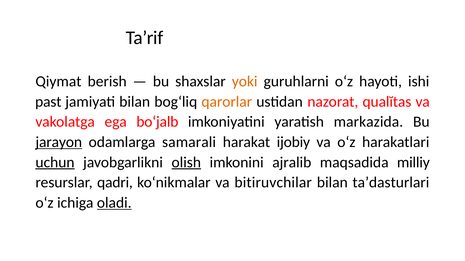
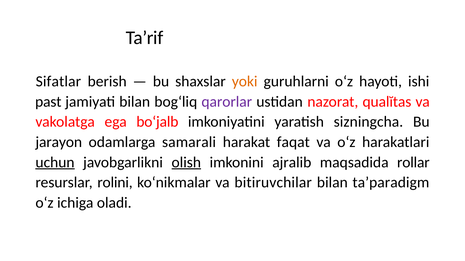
Qiymat: Qiymat -> Sifatlar
qarorlar colour: orange -> purple
markazida: markazida -> sizningcha
jarayon underline: present -> none
ijobiy: ijobiy -> faqat
milliy: milliy -> rollar
qadri: qadri -> rolini
ta’dasturlari: ta’dasturlari -> ta’paradigm
oladi underline: present -> none
